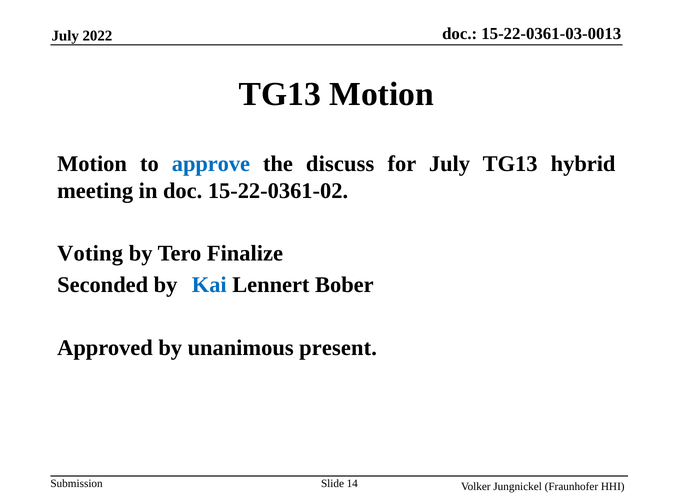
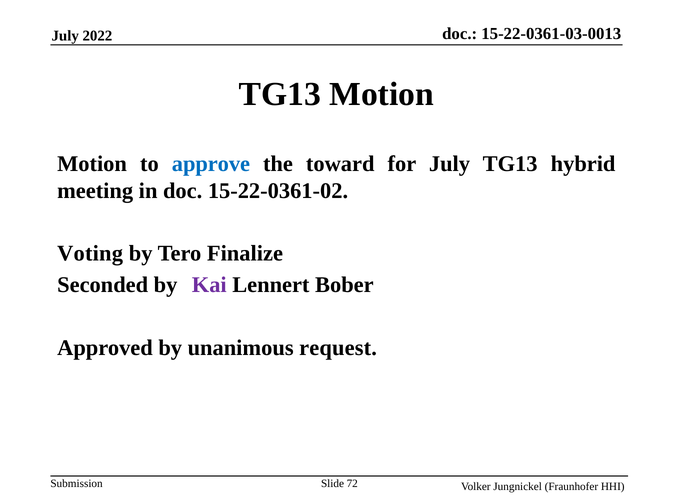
discuss: discuss -> toward
Kai colour: blue -> purple
present: present -> request
14: 14 -> 72
